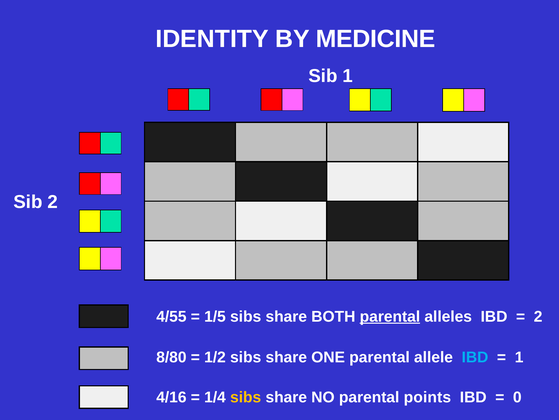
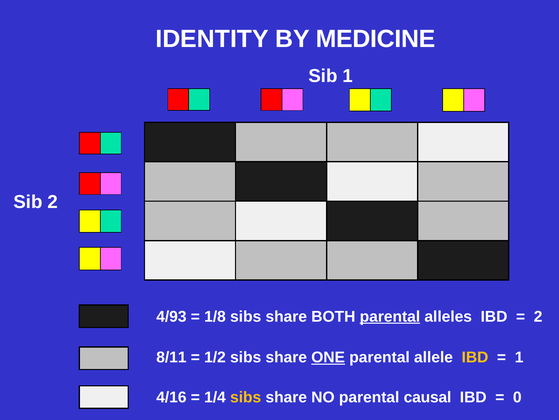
4/55: 4/55 -> 4/93
1/5: 1/5 -> 1/8
8/80: 8/80 -> 8/11
ONE underline: none -> present
IBD at (475, 357) colour: light blue -> yellow
points: points -> causal
